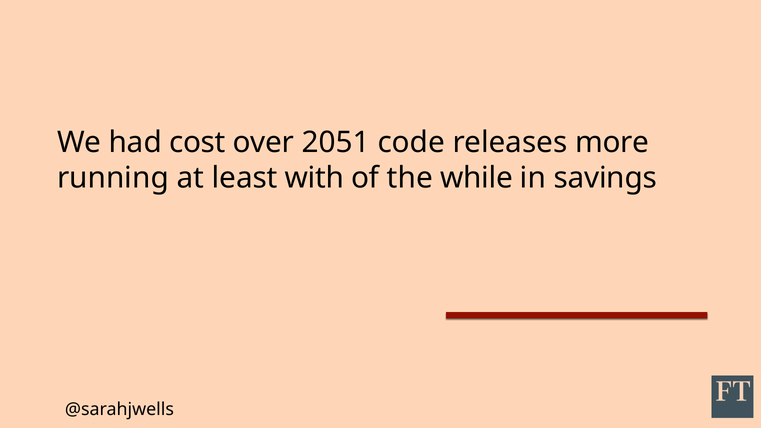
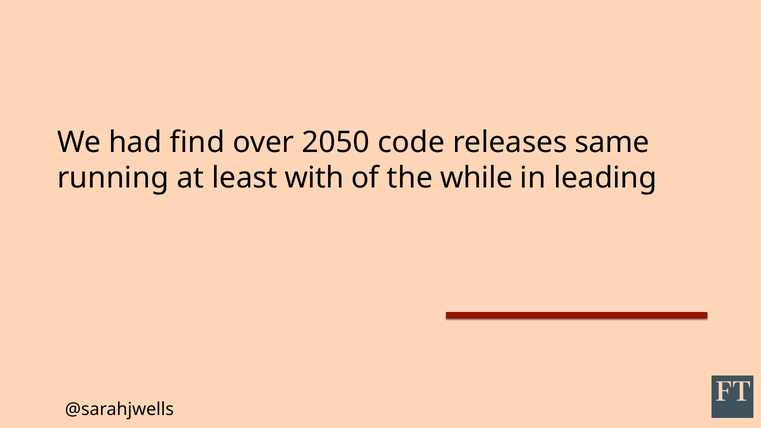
cost: cost -> find
2051: 2051 -> 2050
more: more -> same
savings: savings -> leading
